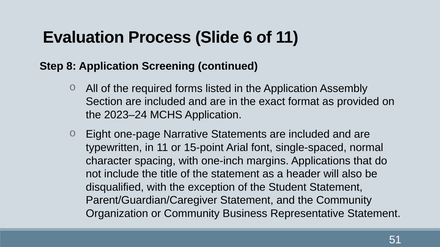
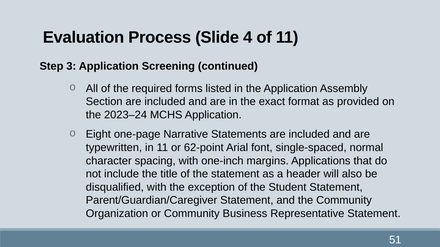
6: 6 -> 4
8: 8 -> 3
15-point: 15-point -> 62-point
